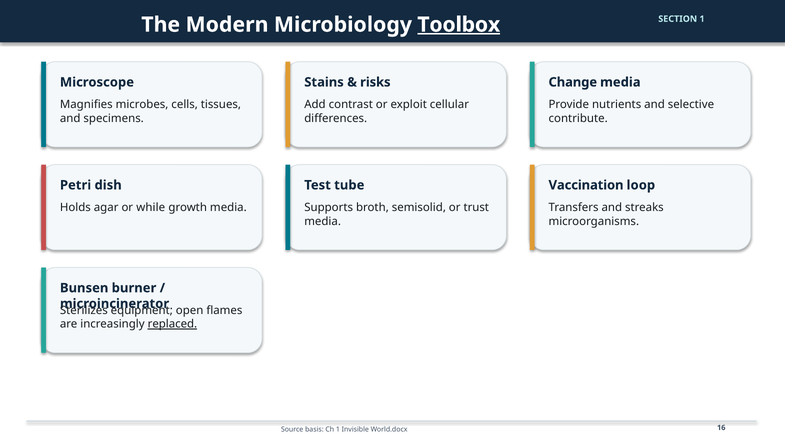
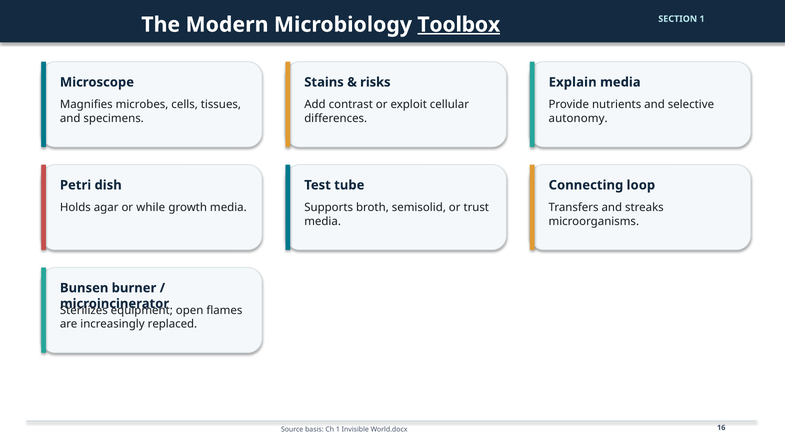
Change: Change -> Explain
contribute: contribute -> autonomy
Vaccination: Vaccination -> Connecting
replaced underline: present -> none
